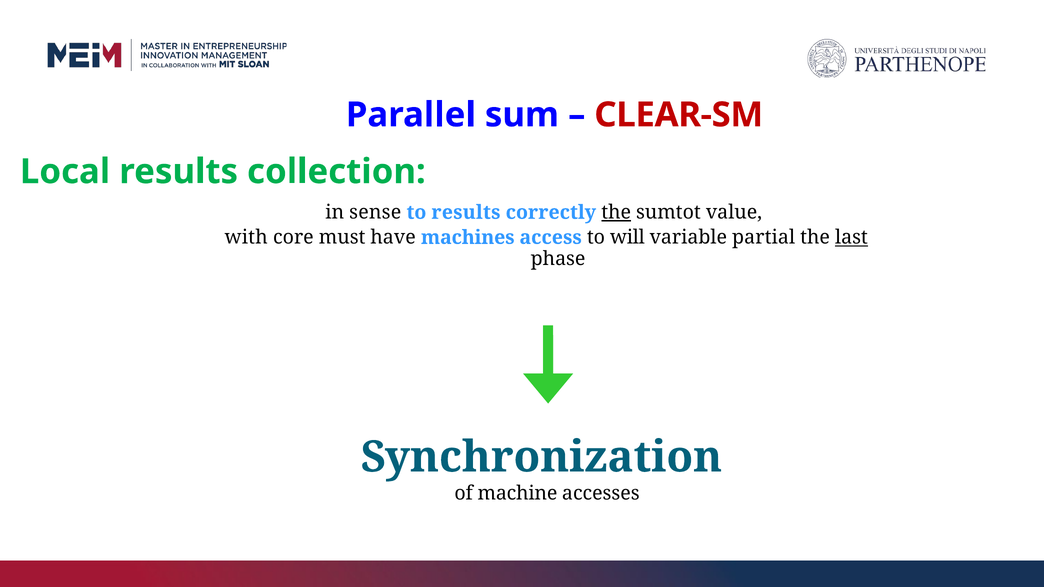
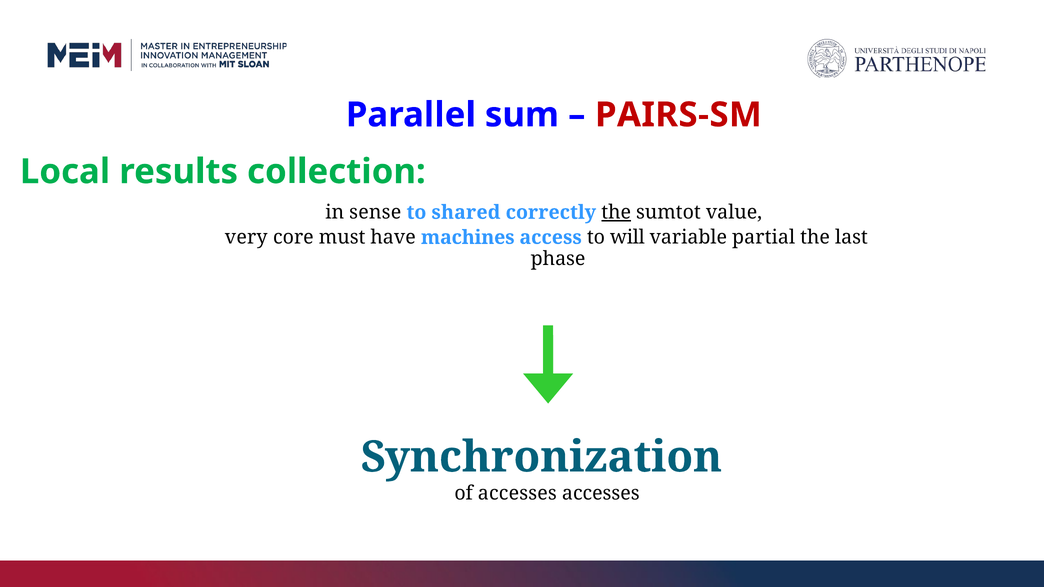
CLEAR-SM: CLEAR-SM -> PAIRS-SM
to results: results -> shared
with: with -> very
last underline: present -> none
of machine: machine -> accesses
